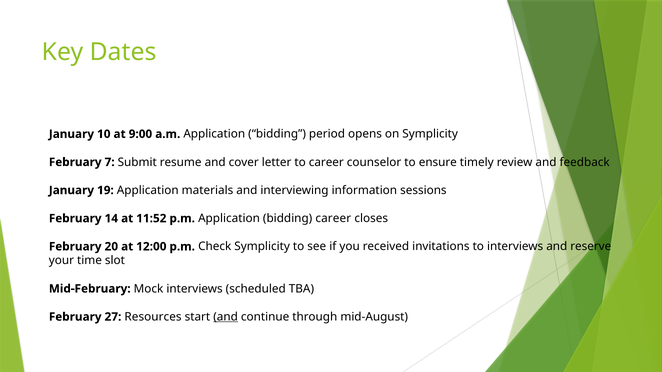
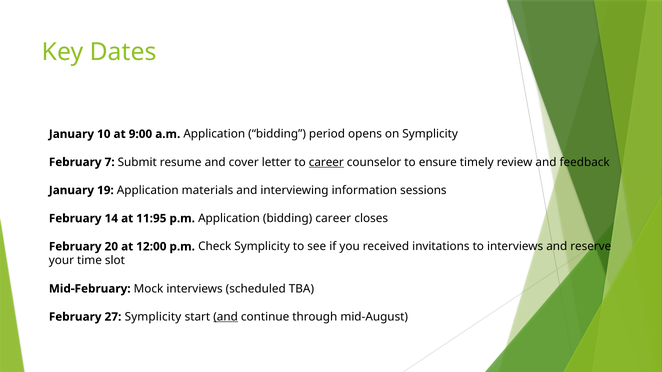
career at (326, 162) underline: none -> present
11:52: 11:52 -> 11:95
27 Resources: Resources -> Symplicity
